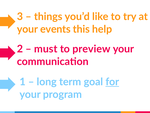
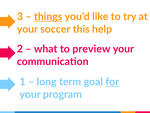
things underline: none -> present
events: events -> soccer
must: must -> what
